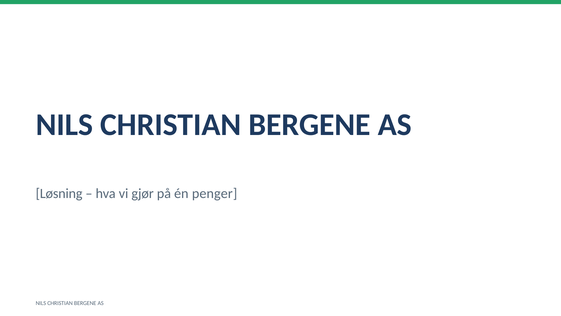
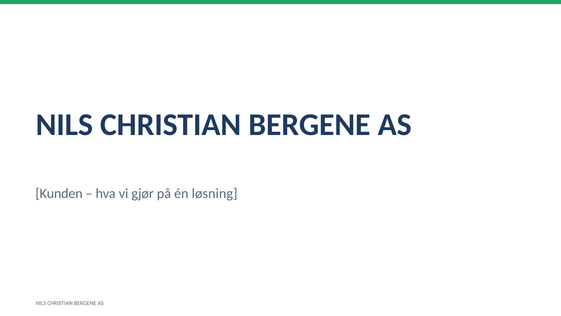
Løsning: Løsning -> Kunden
penger: penger -> løsning
